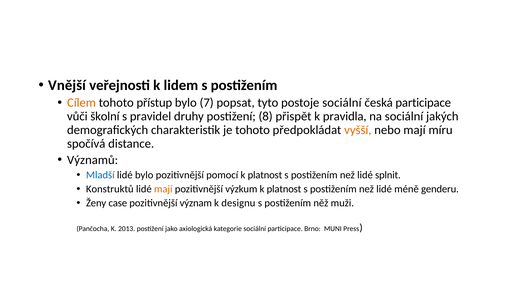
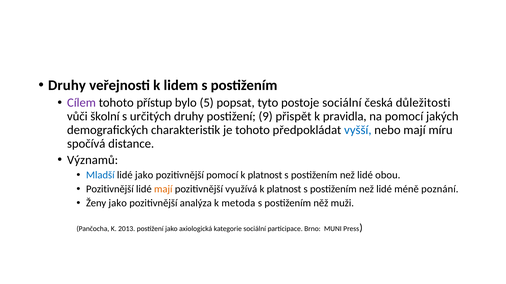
Vnější at (67, 86): Vnější -> Druhy
Cílem colour: orange -> purple
7: 7 -> 5
česká participace: participace -> důležitosti
pravidel: pravidel -> určitých
8: 8 -> 9
na sociální: sociální -> pomocí
vyšší colour: orange -> blue
lidé bylo: bylo -> jako
splnit: splnit -> obou
Konstruktů at (110, 189): Konstruktů -> Pozitivnější
výzkum: výzkum -> využívá
genderu: genderu -> poznání
Ženy case: case -> jako
význam: význam -> analýza
designu: designu -> metoda
